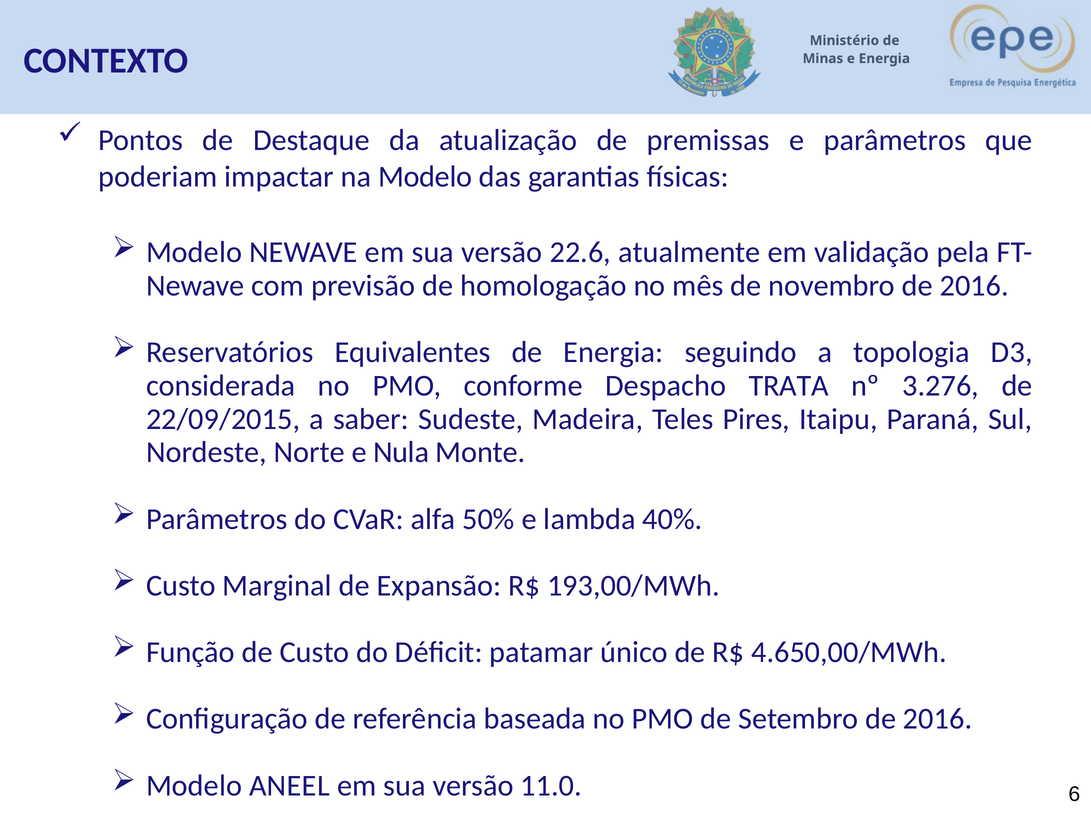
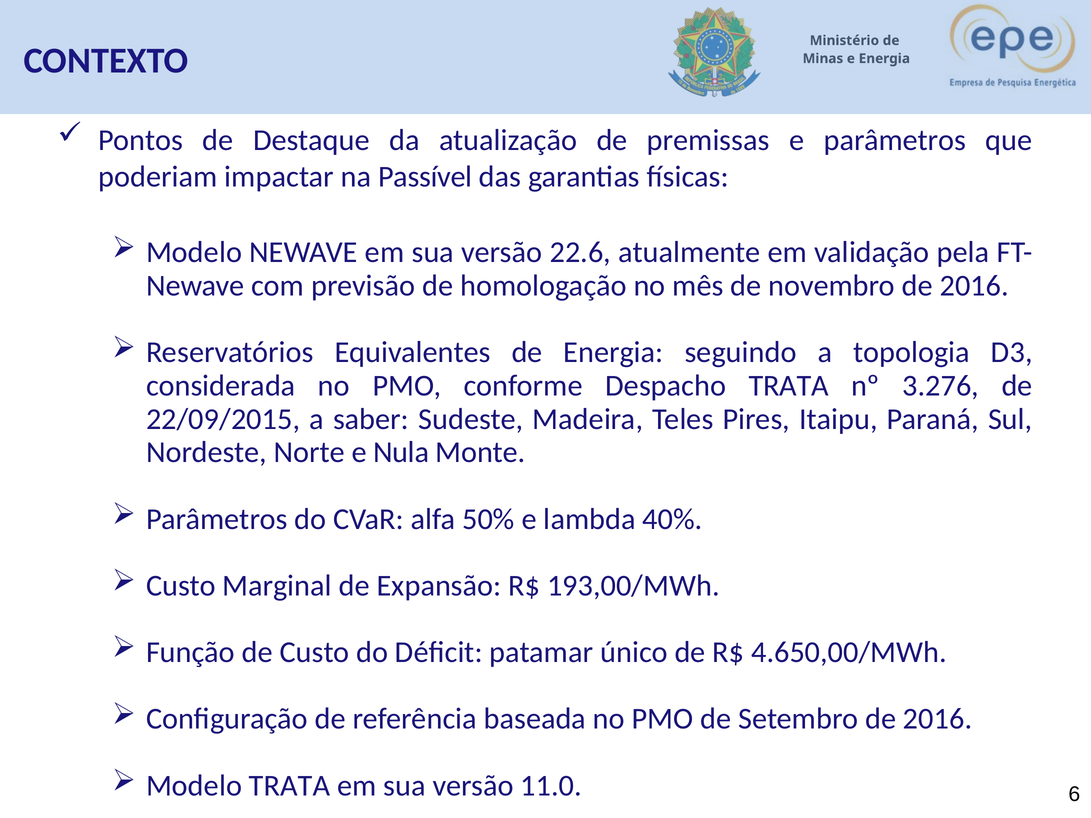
na Modelo: Modelo -> Passível
Modelo ANEEL: ANEEL -> TRATA
